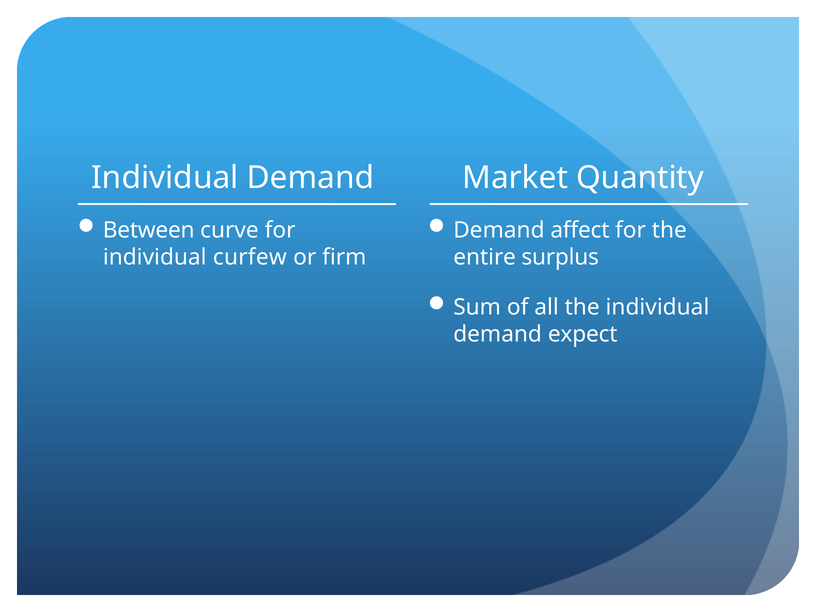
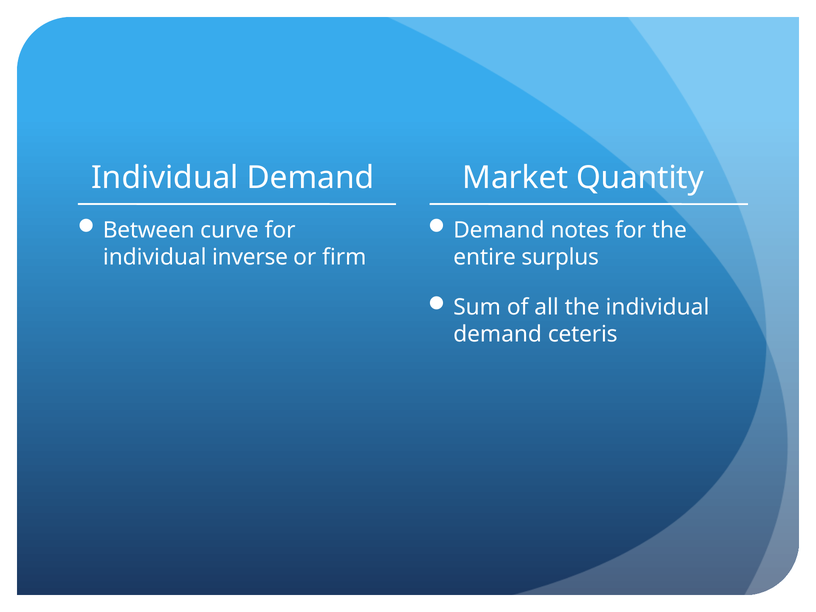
affect: affect -> notes
curfew: curfew -> inverse
expect: expect -> ceteris
